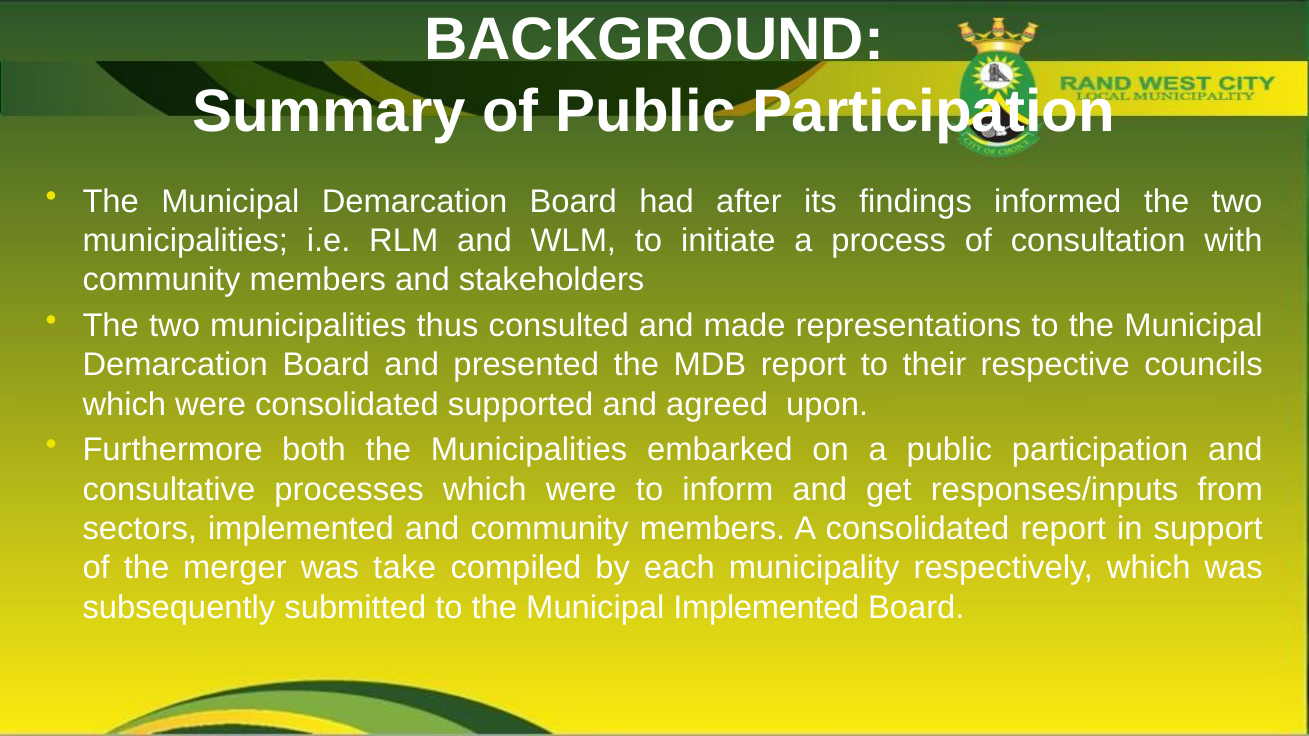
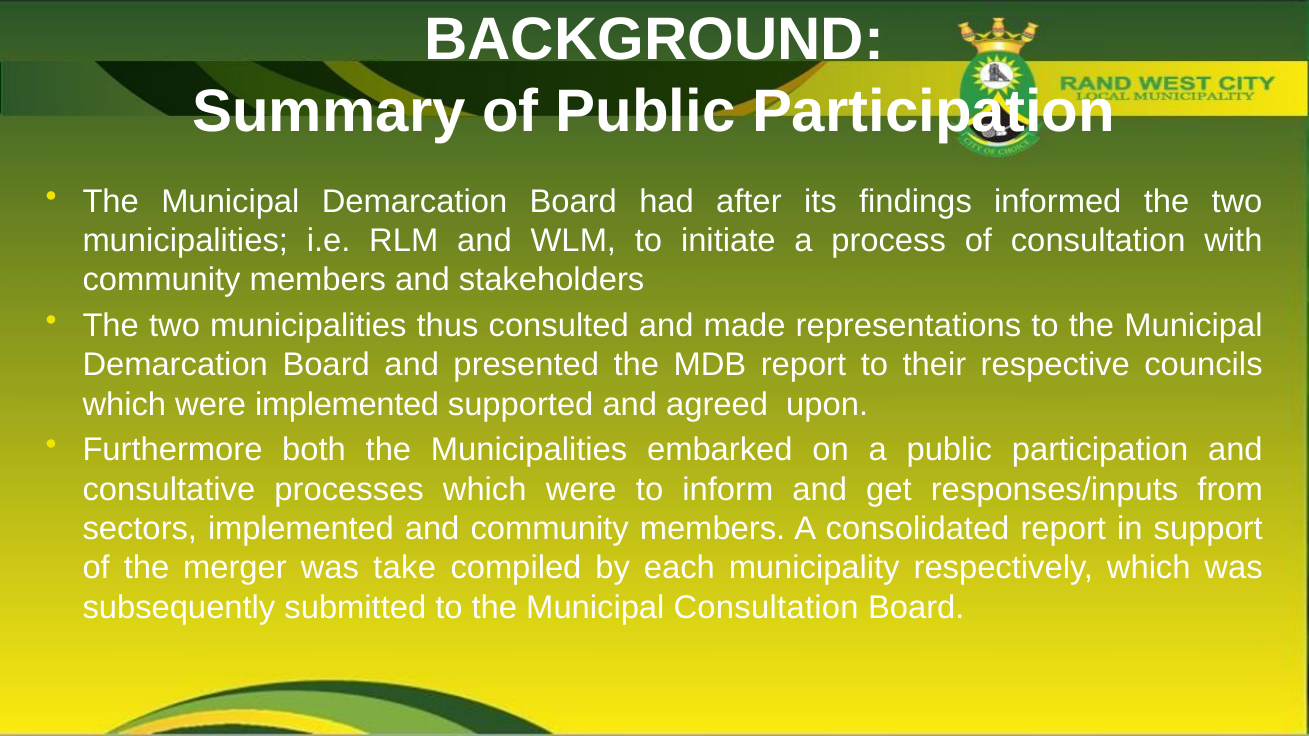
were consolidated: consolidated -> implemented
Municipal Implemented: Implemented -> Consultation
